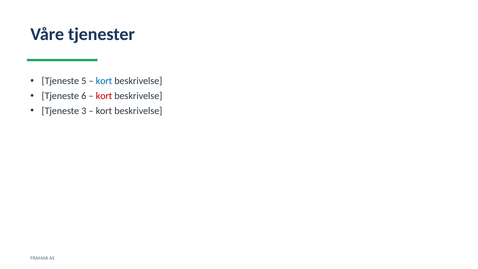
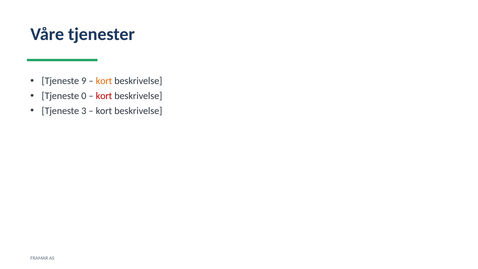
5: 5 -> 9
kort at (104, 81) colour: blue -> orange
6: 6 -> 0
